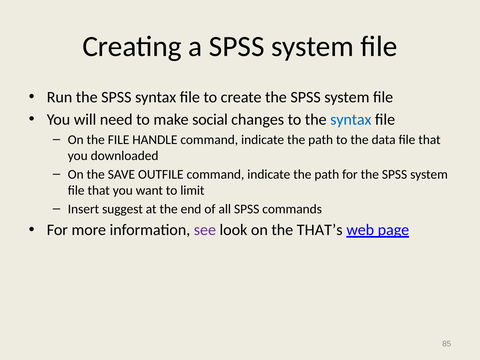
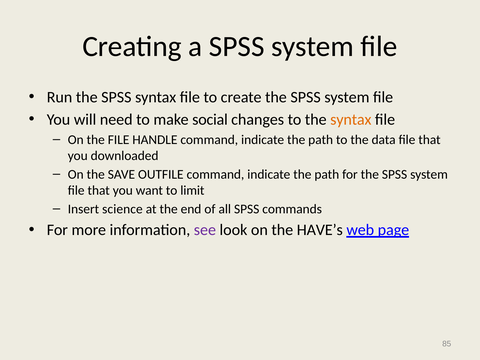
syntax at (351, 120) colour: blue -> orange
suggest: suggest -> science
THAT’s: THAT’s -> HAVE’s
